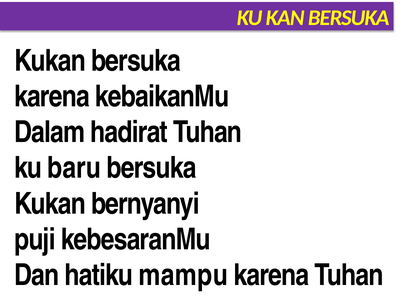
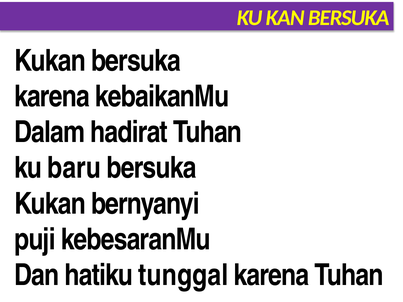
mampu: mampu -> tunggal
